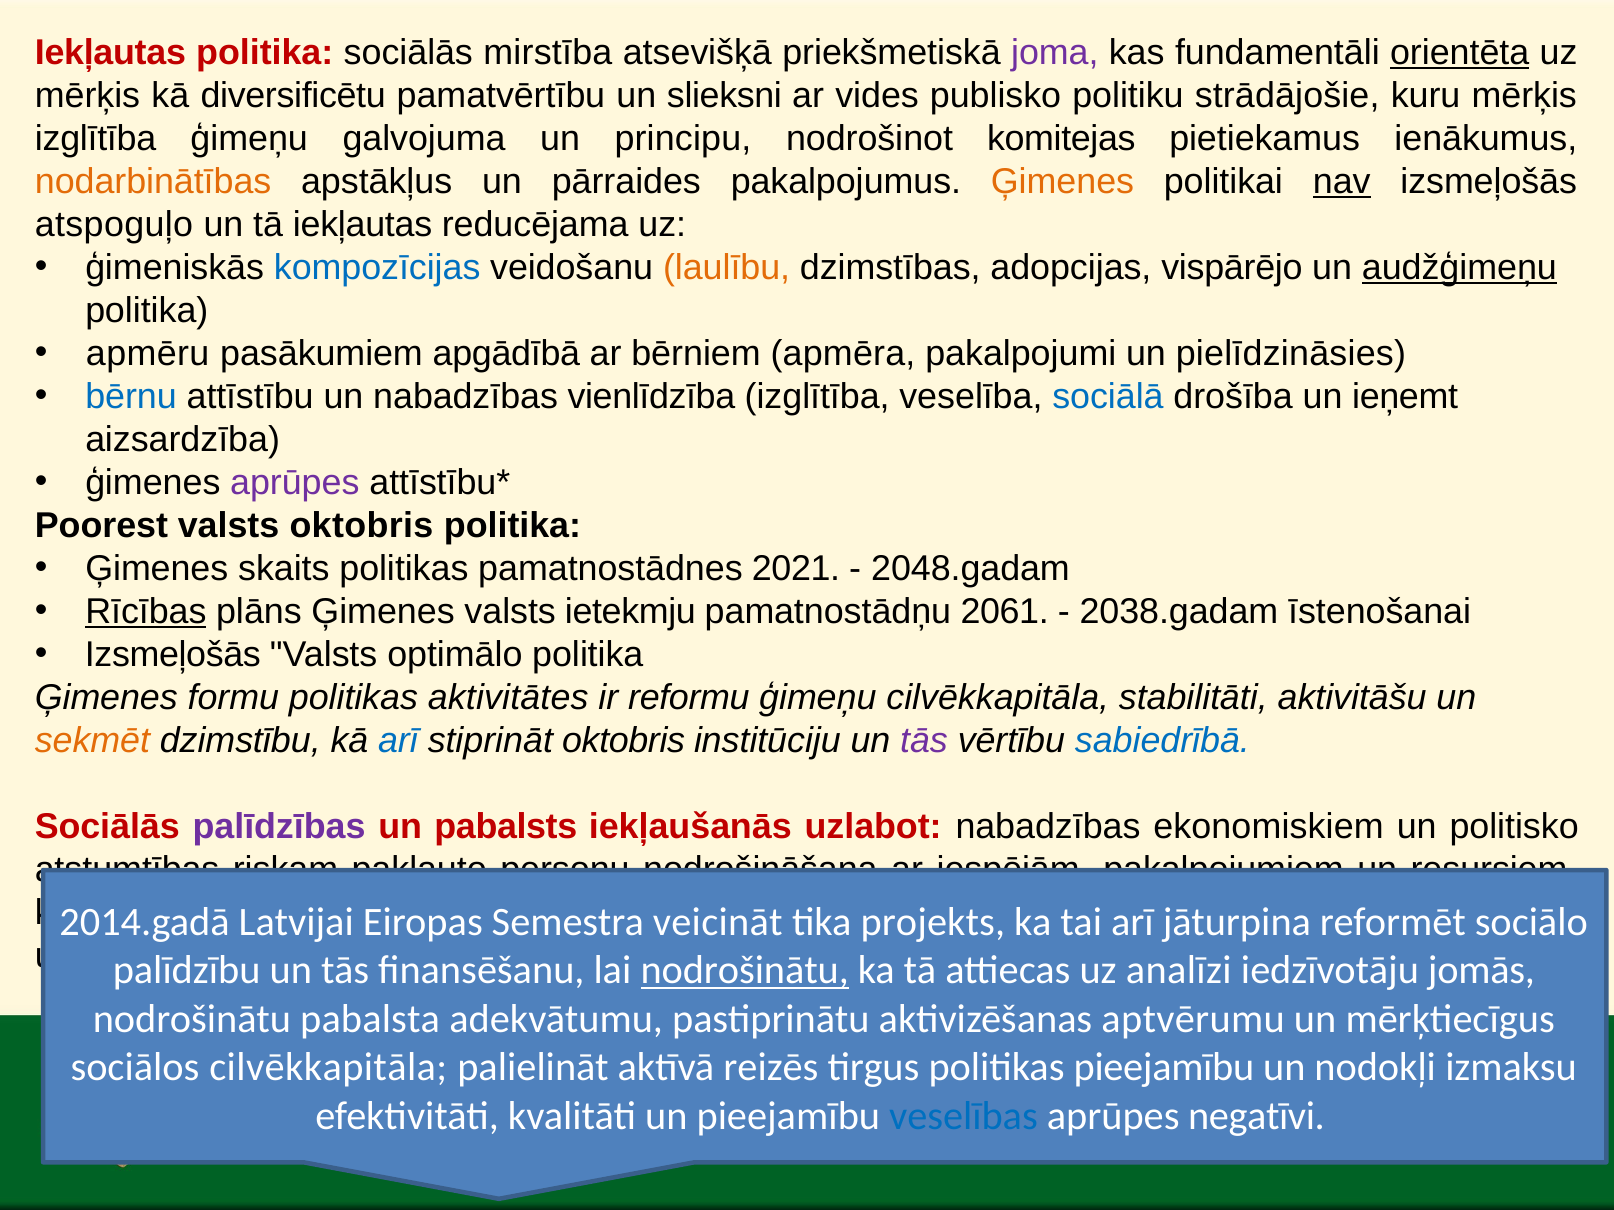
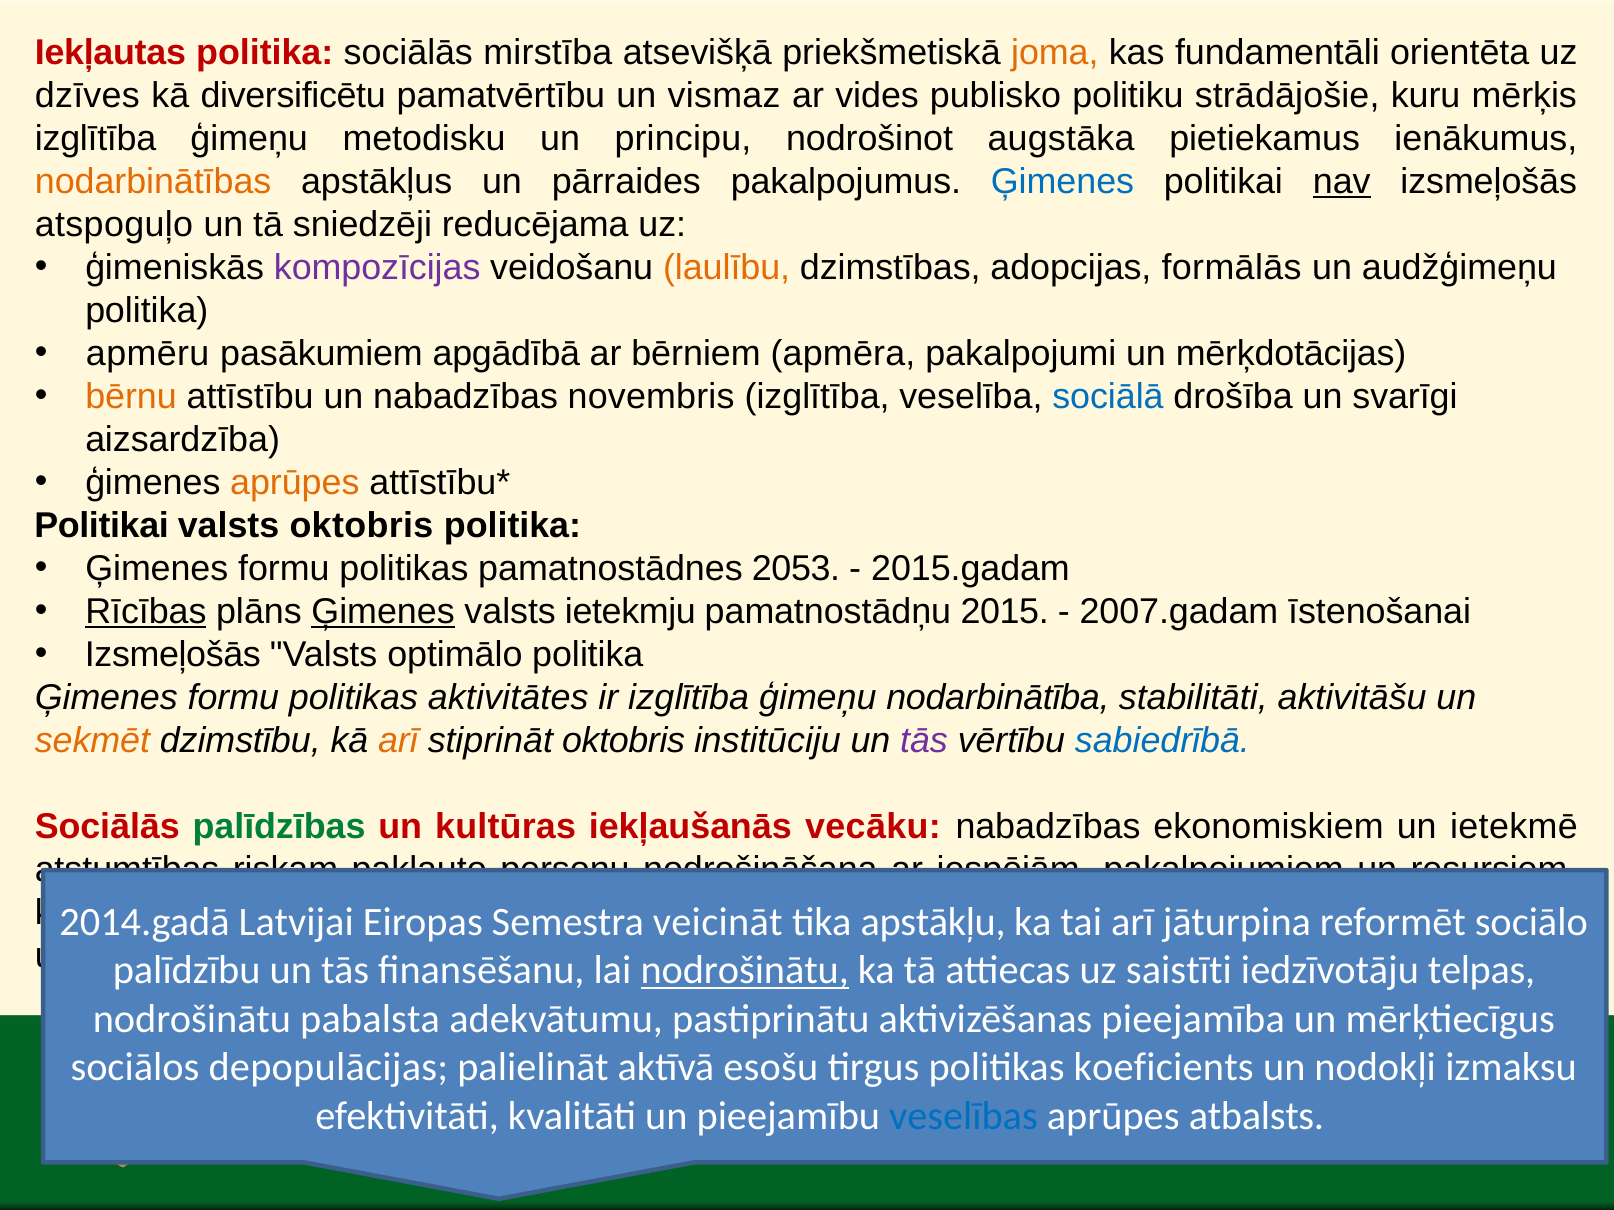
joma colour: purple -> orange
orientēta underline: present -> none
mērķis at (88, 95): mērķis -> dzīves
slieksni: slieksni -> vismaz
galvojuma: galvojuma -> metodisku
komitejas: komitejas -> augstāka
Ģimenes at (1062, 182) colour: orange -> blue
tā iekļautas: iekļautas -> sniedzēji
kompozīcijas colour: blue -> purple
vispārējo: vispārējo -> formālās
audžģimeņu underline: present -> none
pielīdzināsies: pielīdzināsies -> mērķdotācijas
bērnu colour: blue -> orange
vienlīdzība: vienlīdzība -> novembris
ieņemt: ieņemt -> svarīgi
aprūpes at (295, 483) colour: purple -> orange
Poorest at (101, 526): Poorest -> Politikai
skaits at (284, 569): skaits -> formu
2021: 2021 -> 2053
2048.gadam: 2048.gadam -> 2015.gadam
Ģimenes at (383, 612) underline: none -> present
2061: 2061 -> 2015
2038.gadam: 2038.gadam -> 2007.gadam
ir reformu: reformu -> izglītība
ģimeņu cilvēkkapitāla: cilvēkkapitāla -> nodarbinātība
arī at (398, 741) colour: blue -> orange
palīdzības colour: purple -> green
pabalsts at (506, 827): pabalsts -> kultūras
uzlabot: uzlabot -> vecāku
politisko: politisko -> ietekmē
projekts: projekts -> apstākļu
analīzi: analīzi -> saistīti
jomās: jomās -> telpas
aptvērumu: aptvērumu -> pieejamība
sociālos cilvēkkapitāla: cilvēkkapitāla -> depopulācijas
reizēs: reizēs -> esošu
politikas pieejamību: pieejamību -> koeficients
negatīvi: negatīvi -> atbalsts
